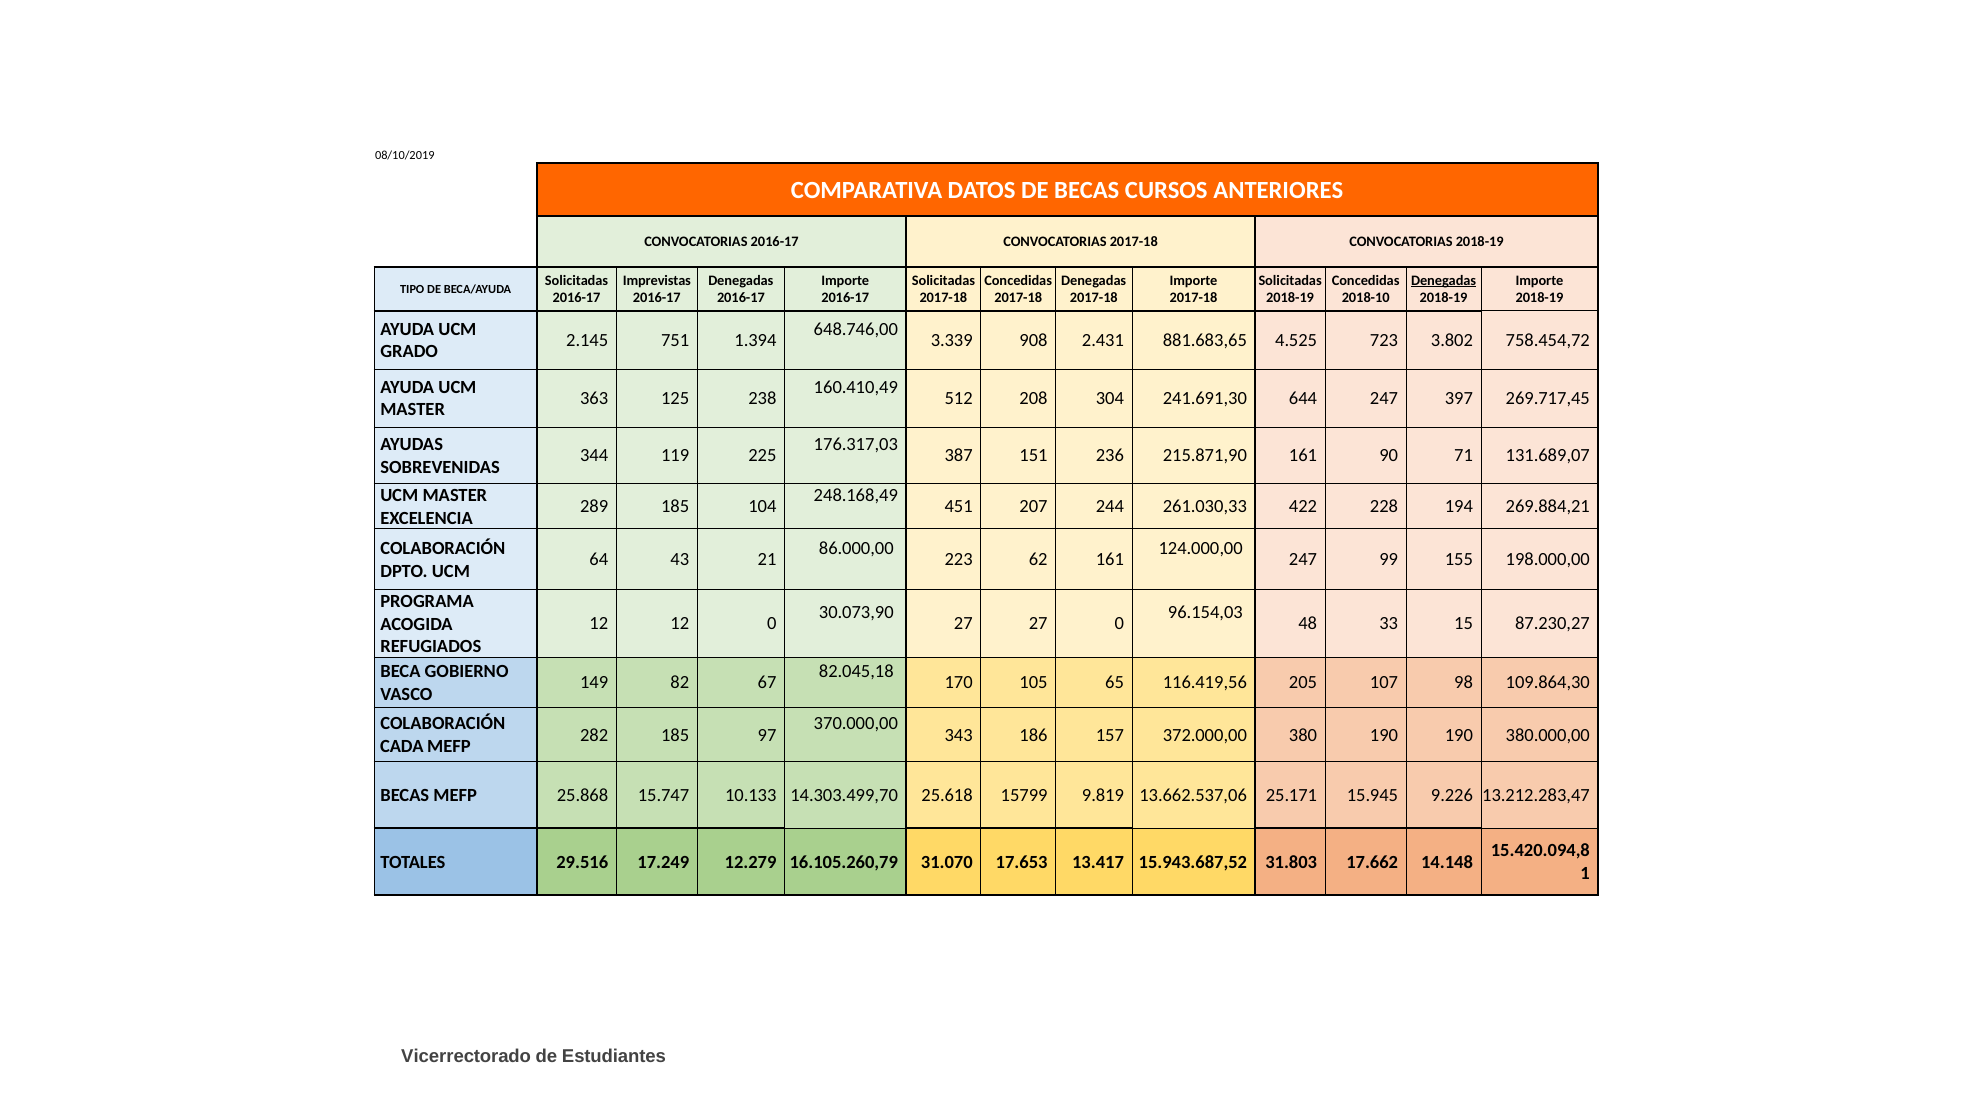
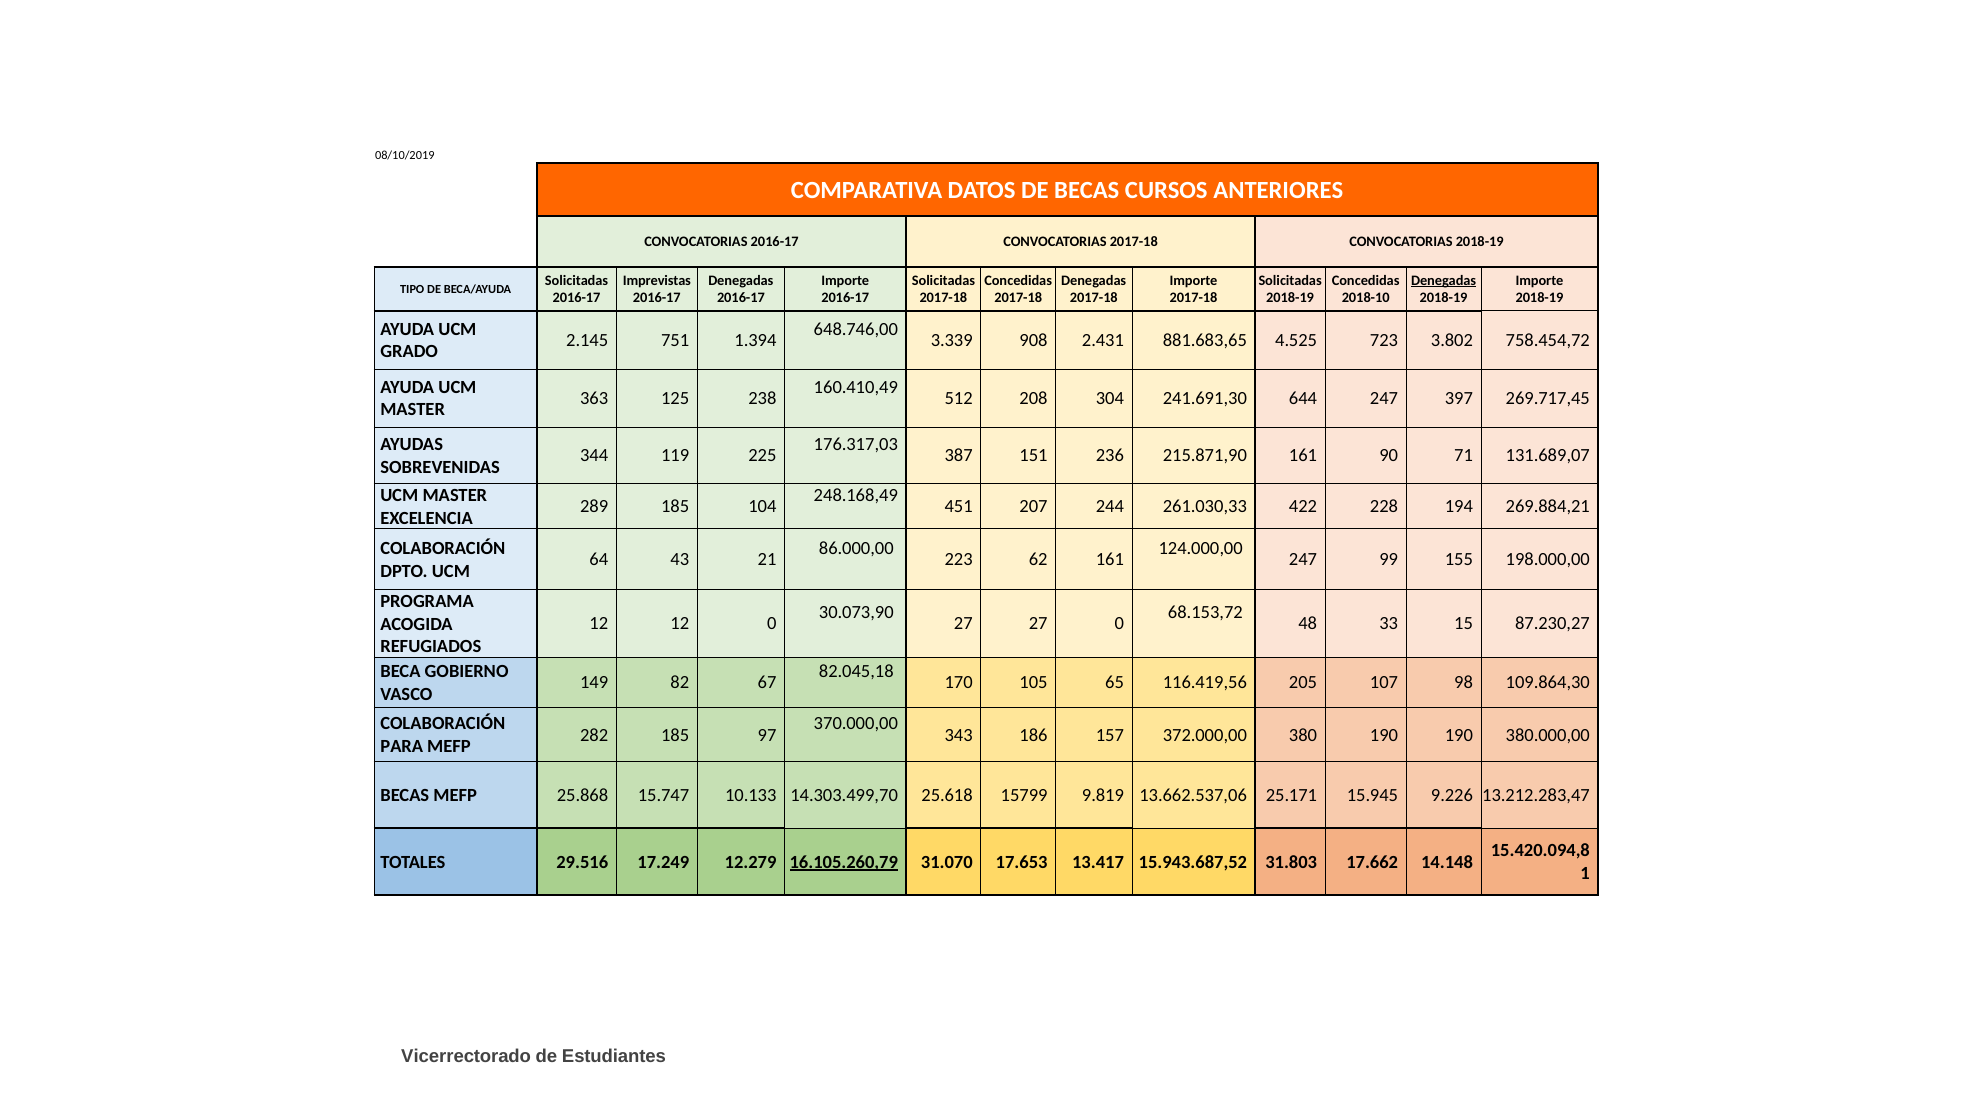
96.154,03: 96.154,03 -> 68.153,72
CADA: CADA -> PARA
16.105.260,79 underline: none -> present
